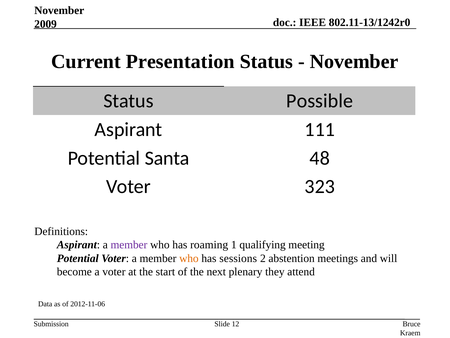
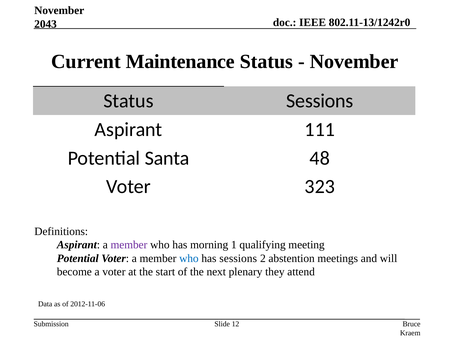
2009: 2009 -> 2043
Presentation: Presentation -> Maintenance
Status Possible: Possible -> Sessions
roaming: roaming -> morning
who at (189, 258) colour: orange -> blue
